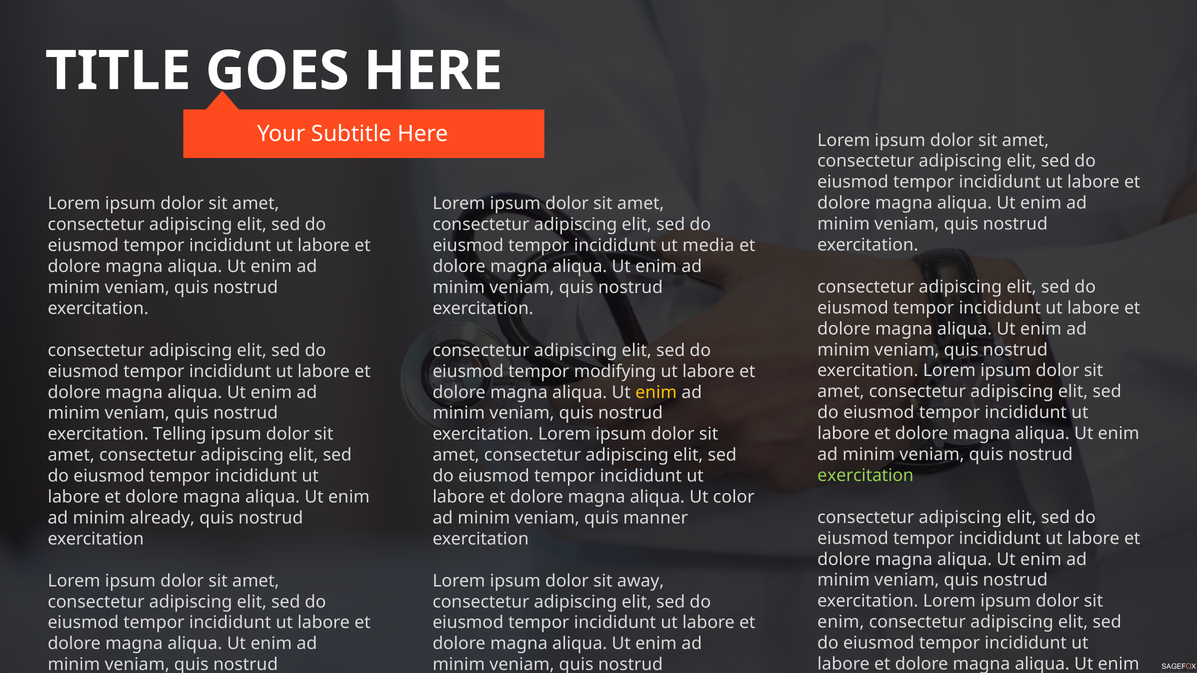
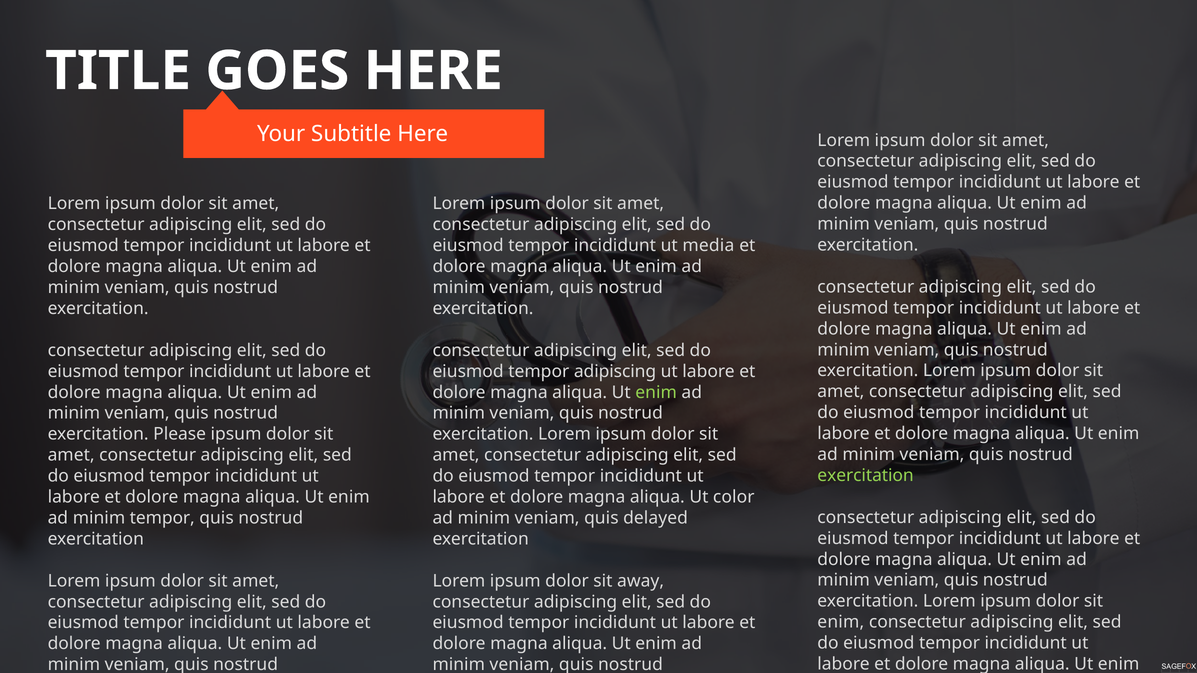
tempor modifying: modifying -> adipiscing
enim at (656, 392) colour: yellow -> light green
Telling: Telling -> Please
minim already: already -> tempor
manner: manner -> delayed
